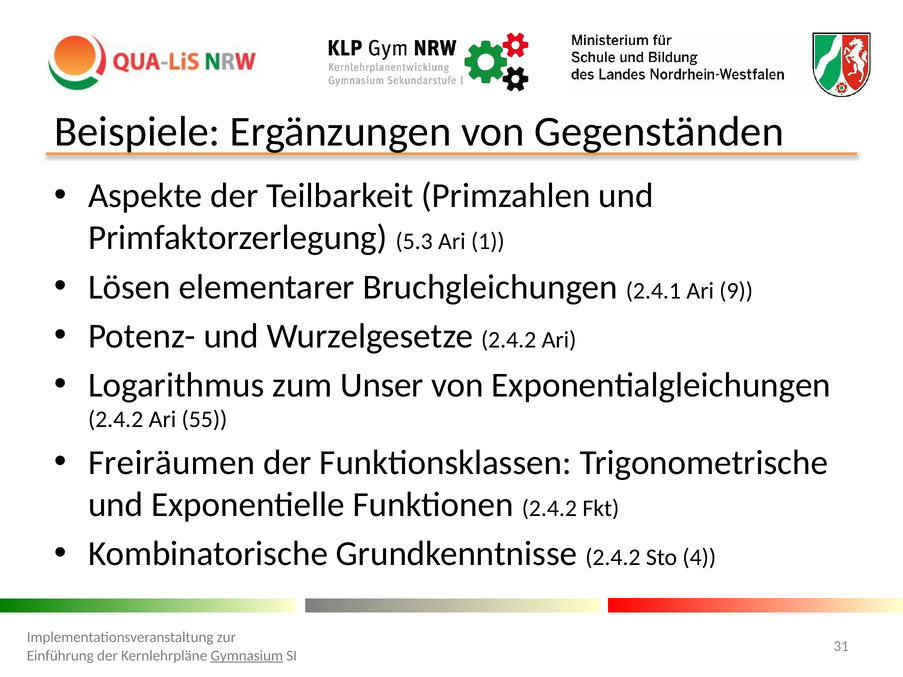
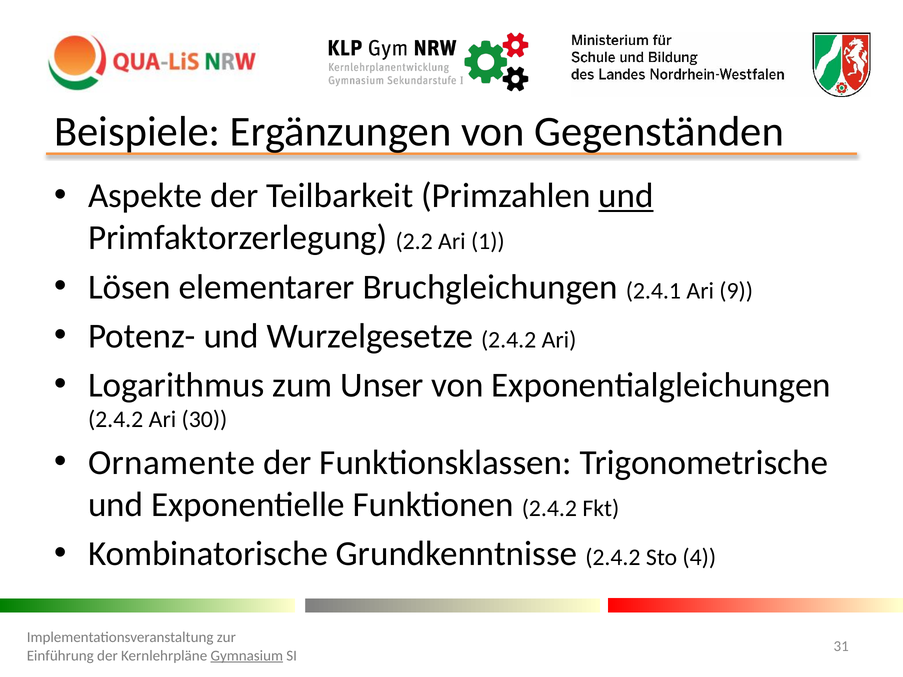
und at (626, 196) underline: none -> present
5.3: 5.3 -> 2.2
55: 55 -> 30
Freiräumen: Freiräumen -> Ornamente
